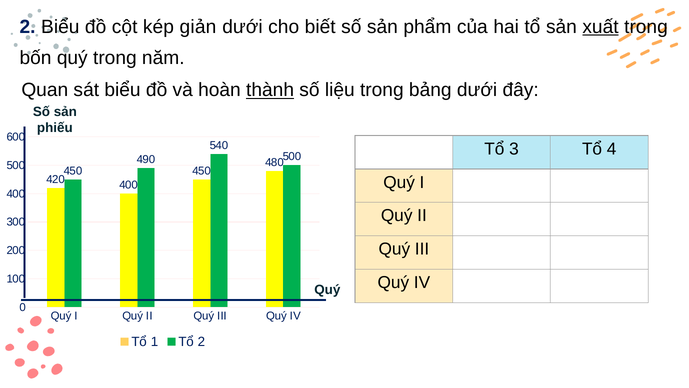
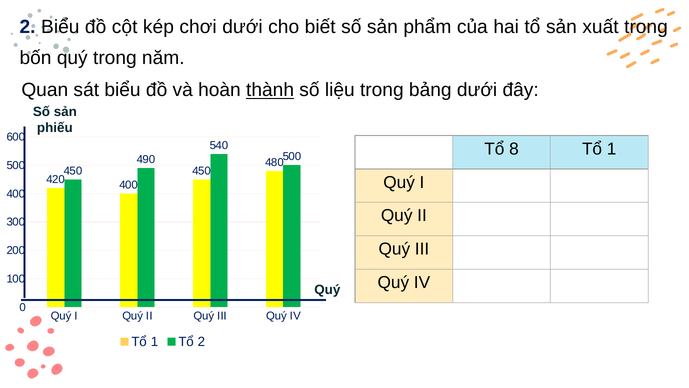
giản: giản -> chơi
xuất underline: present -> none
3: 3 -> 8
4 at (612, 149): 4 -> 1
